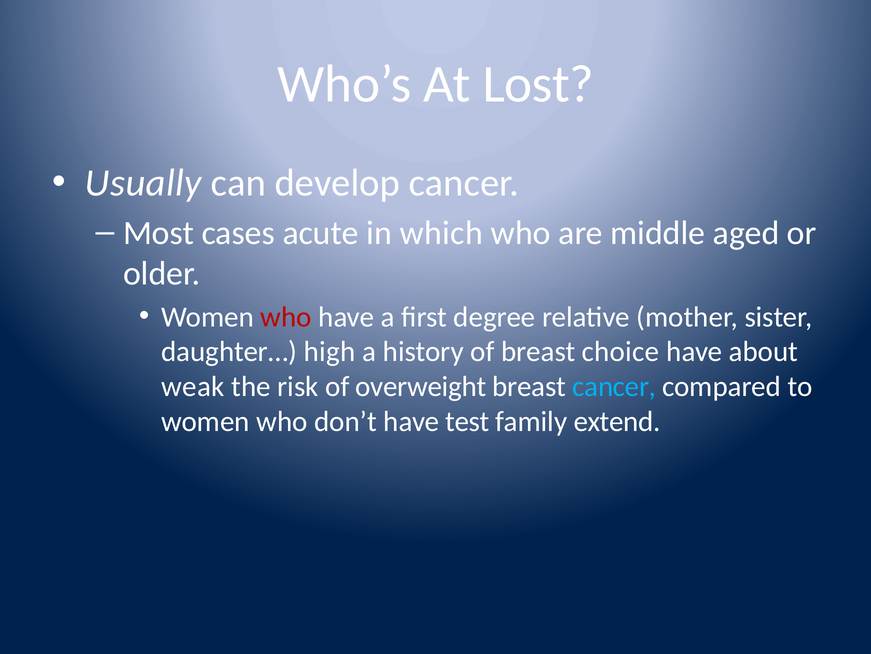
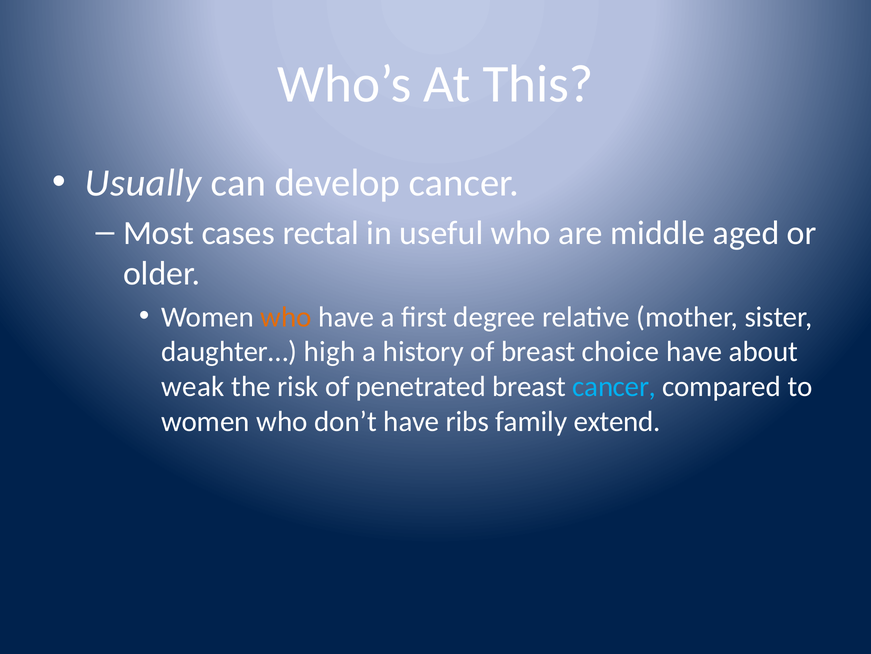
Lost: Lost -> This
acute: acute -> rectal
which: which -> useful
who at (286, 317) colour: red -> orange
overweight: overweight -> penetrated
test: test -> ribs
